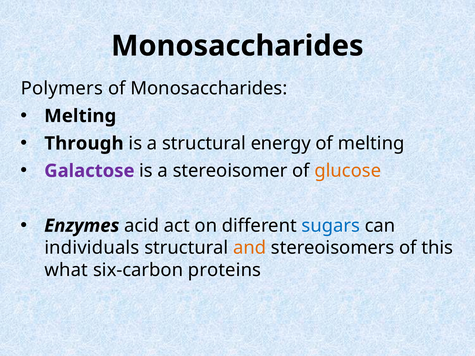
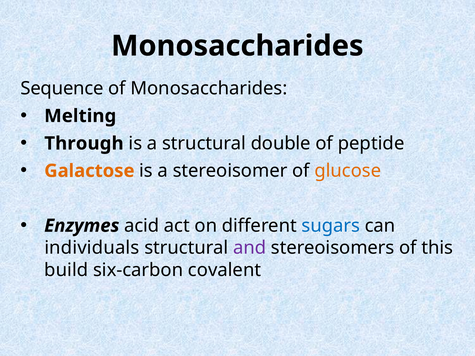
Polymers: Polymers -> Sequence
energy: energy -> double
of melting: melting -> peptide
Galactose colour: purple -> orange
and colour: orange -> purple
what: what -> build
proteins: proteins -> covalent
